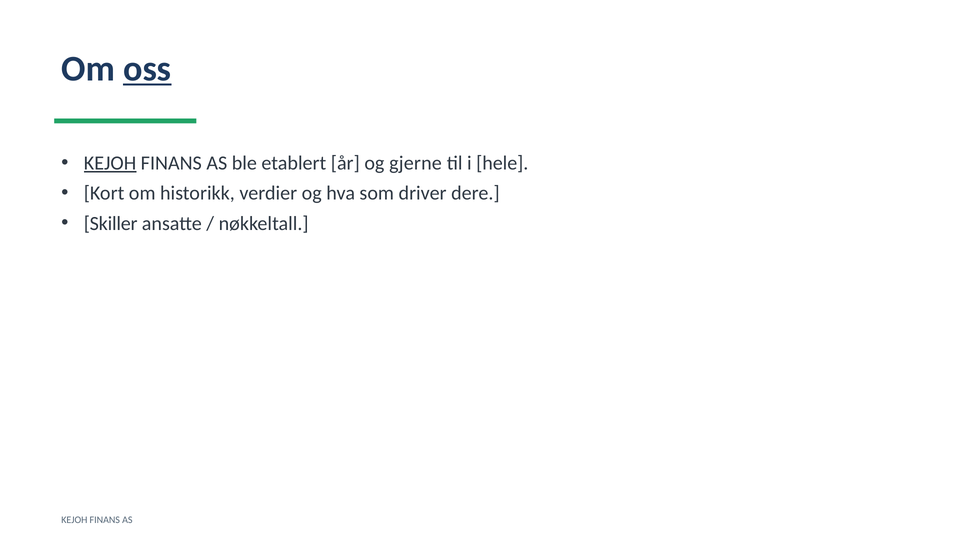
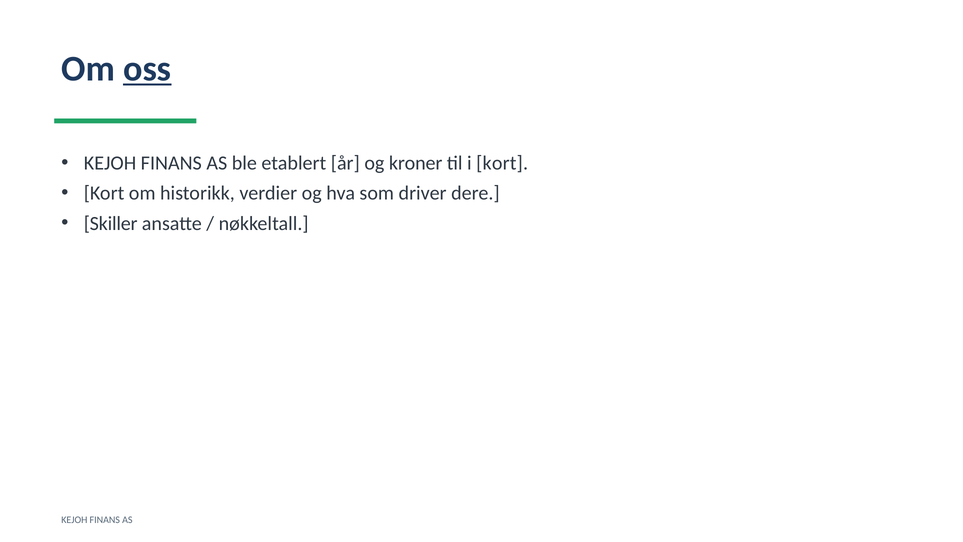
KEJOH at (110, 163) underline: present -> none
gjerne: gjerne -> kroner
i hele: hele -> kort
